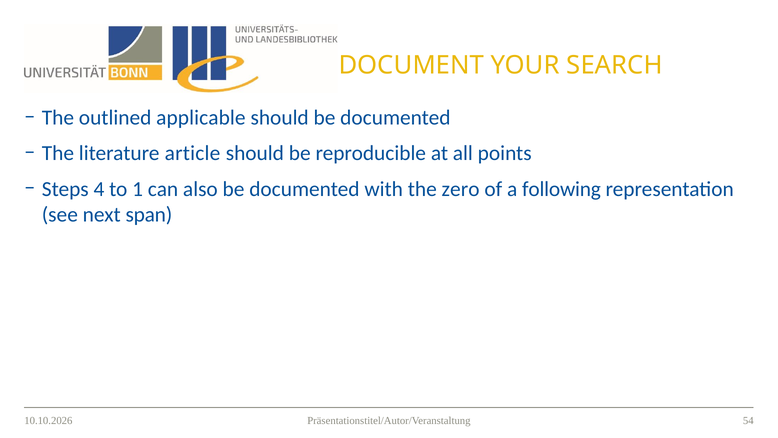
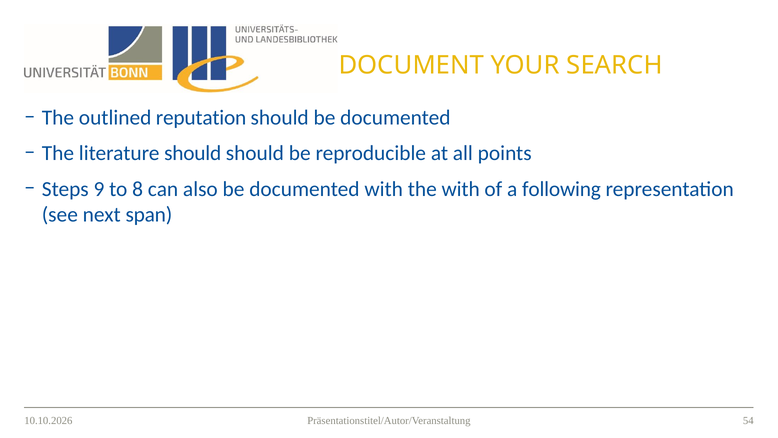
applicable: applicable -> reputation
literature article: article -> should
4: 4 -> 9
1: 1 -> 8
the zero: zero -> with
